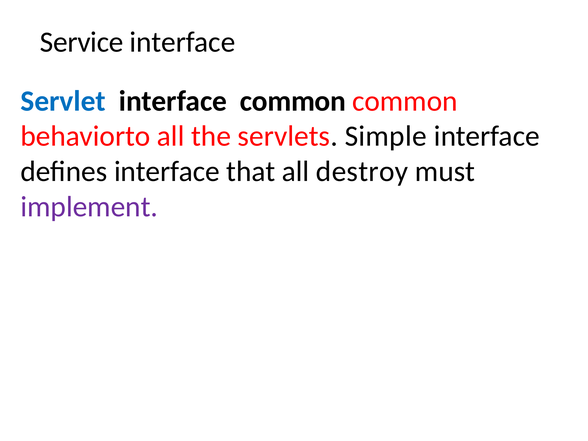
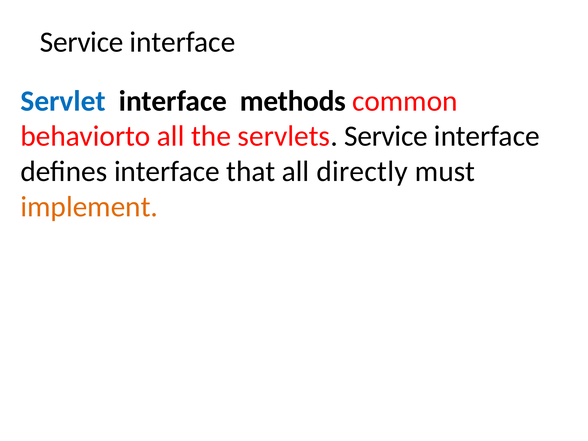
interface common: common -> methods
servlets Simple: Simple -> Service
destroy: destroy -> directly
implement colour: purple -> orange
